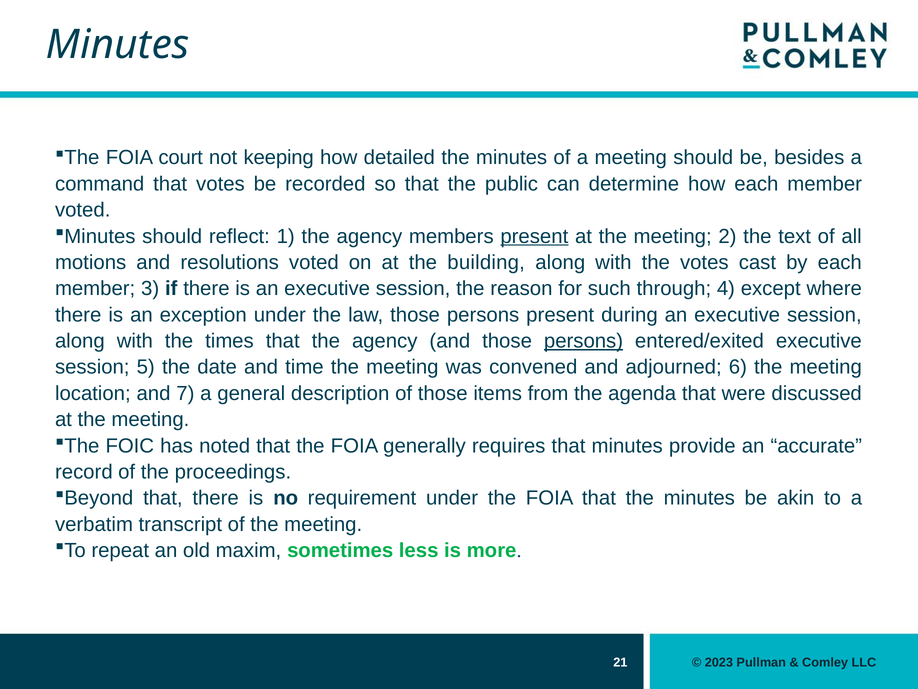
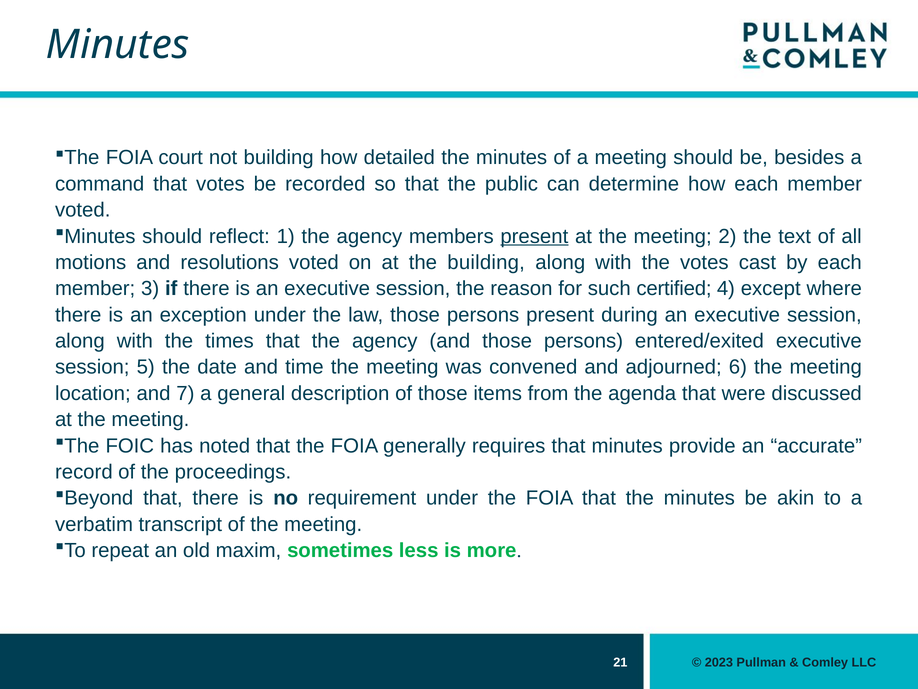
not keeping: keeping -> building
through: through -> certified
persons at (584, 341) underline: present -> none
